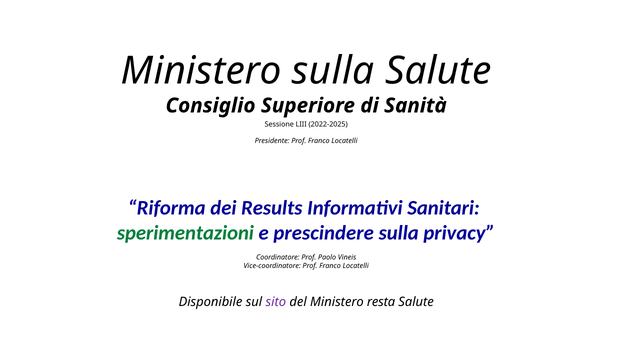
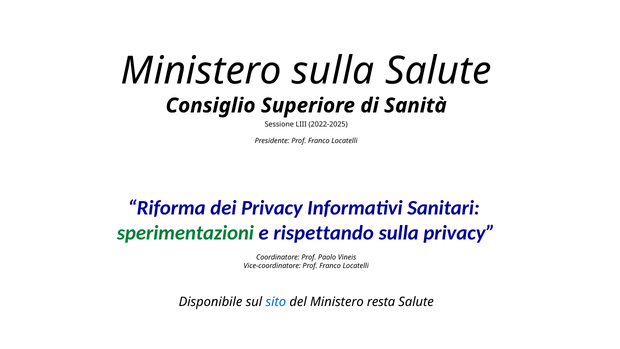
dei Results: Results -> Privacy
prescindere: prescindere -> rispettando
sito colour: purple -> blue
